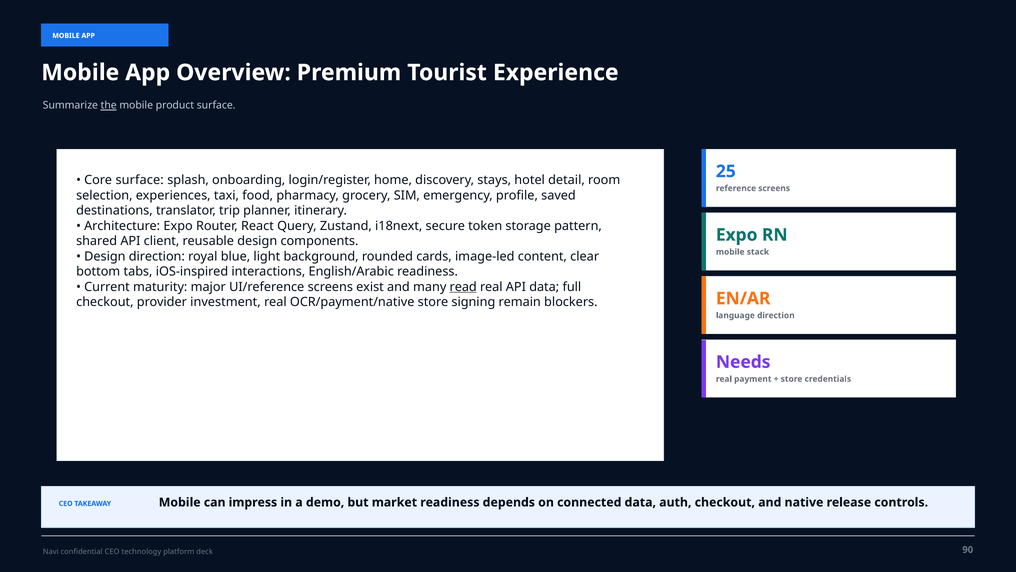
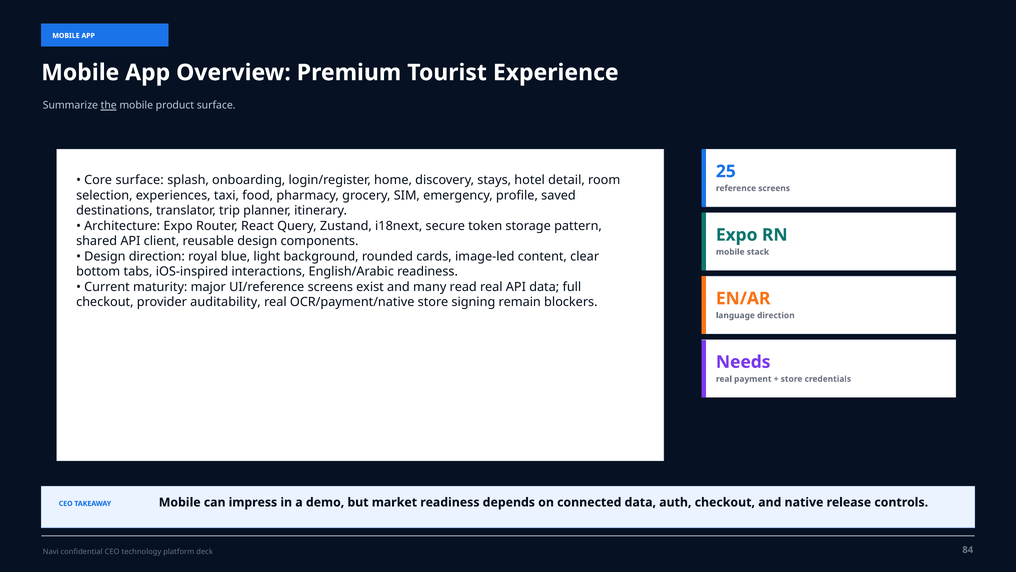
read underline: present -> none
investment: investment -> auditability
90: 90 -> 84
